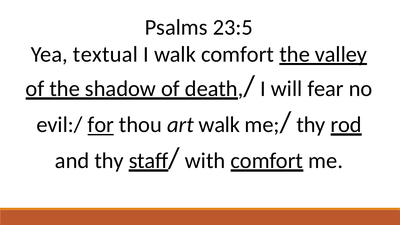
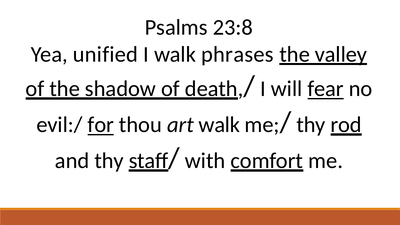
23:5: 23:5 -> 23:8
textual: textual -> unified
walk comfort: comfort -> phrases
fear underline: none -> present
